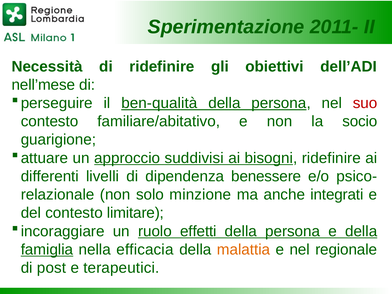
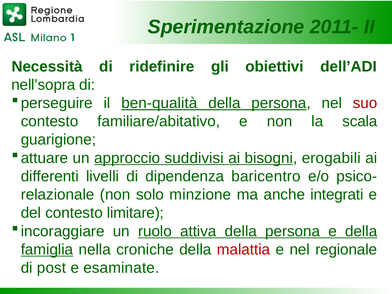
nell’mese: nell’mese -> nell’sopra
socio: socio -> scala
bisogni ridefinire: ridefinire -> erogabili
benessere: benessere -> baricentro
effetti: effetti -> attiva
efficacia: efficacia -> croniche
malattia colour: orange -> red
terapeutici: terapeutici -> esaminate
